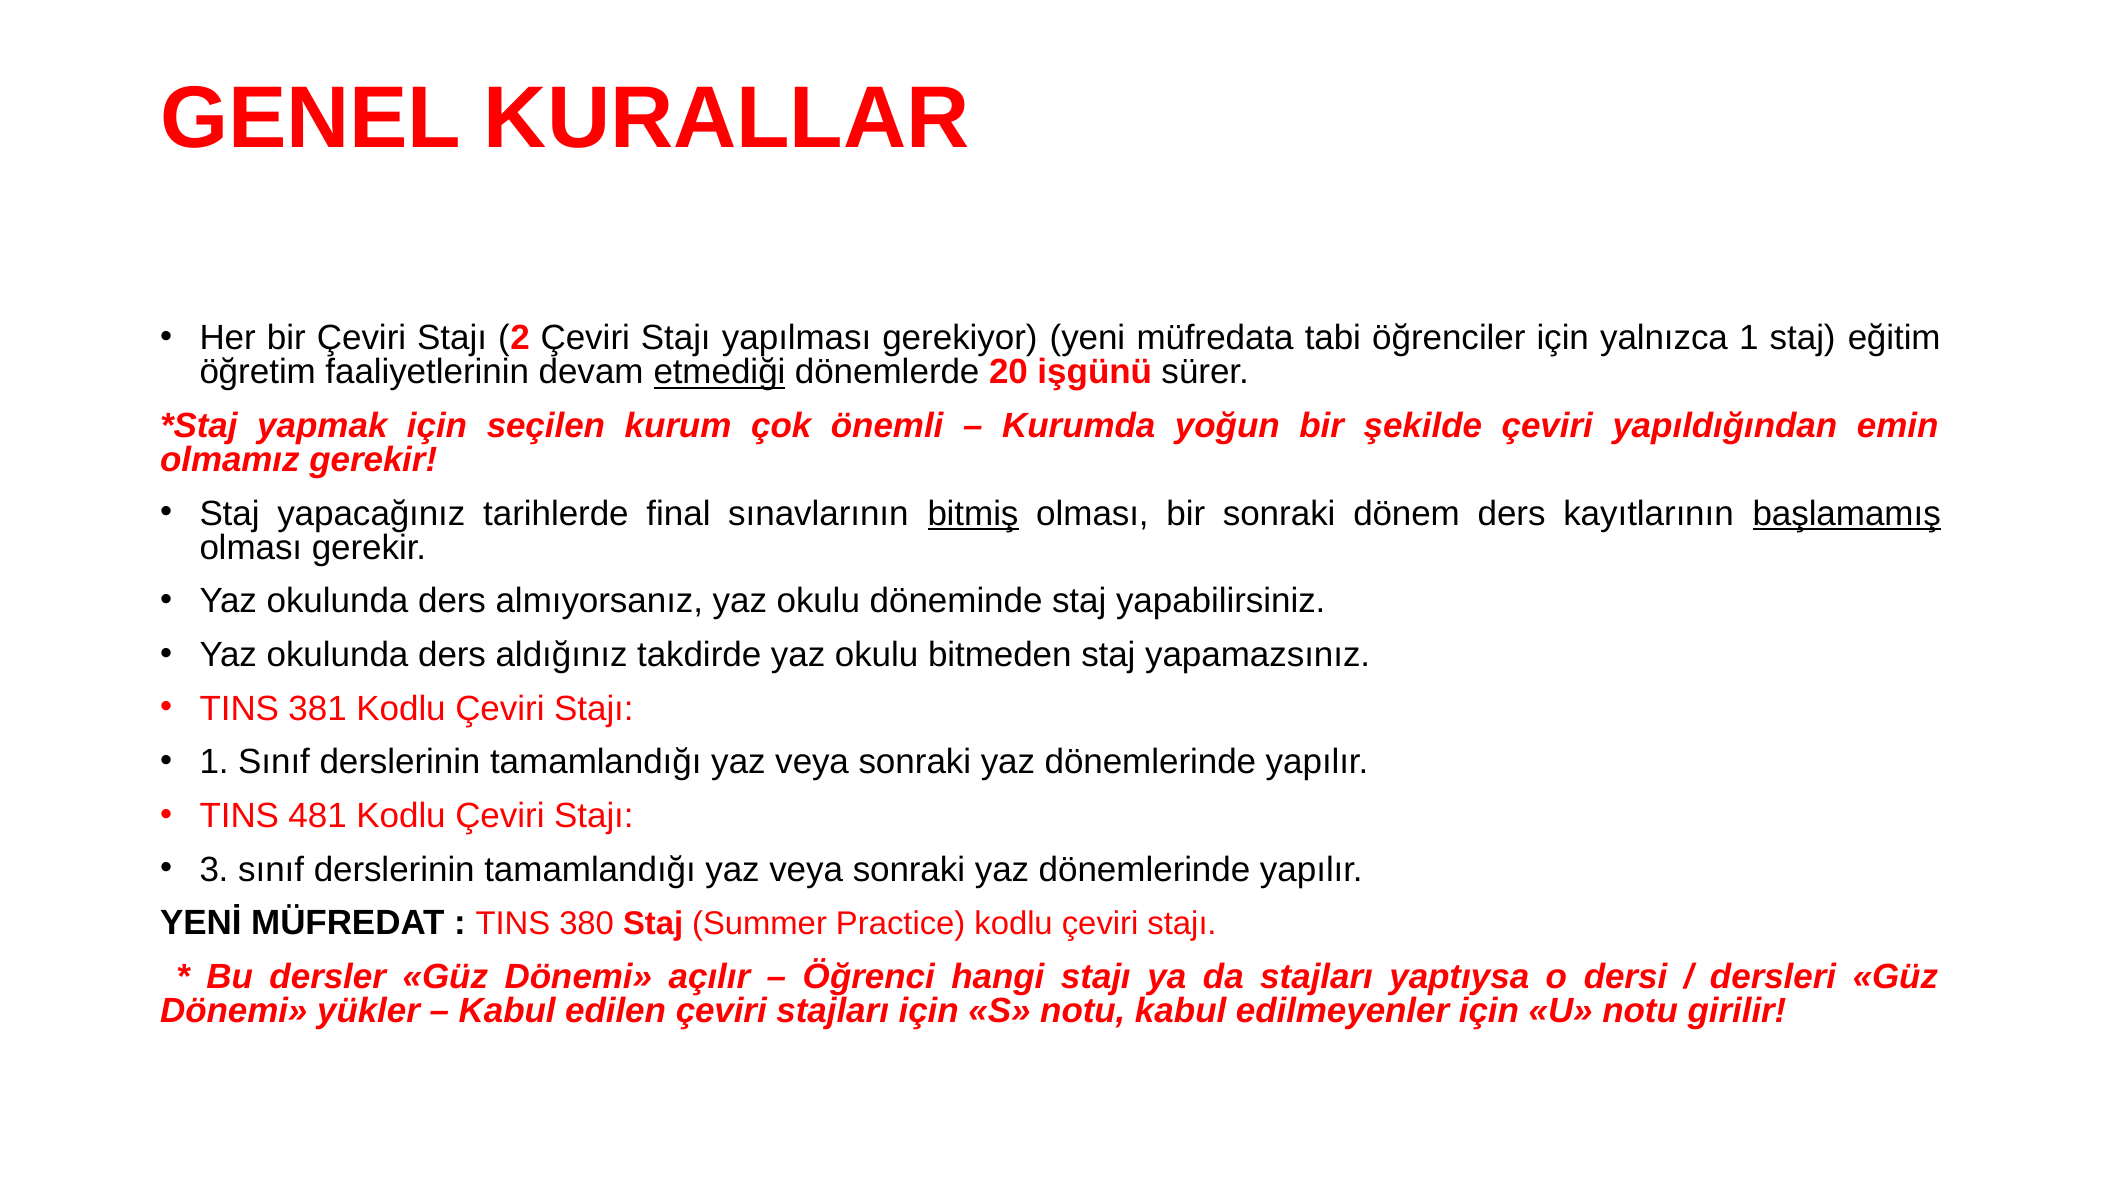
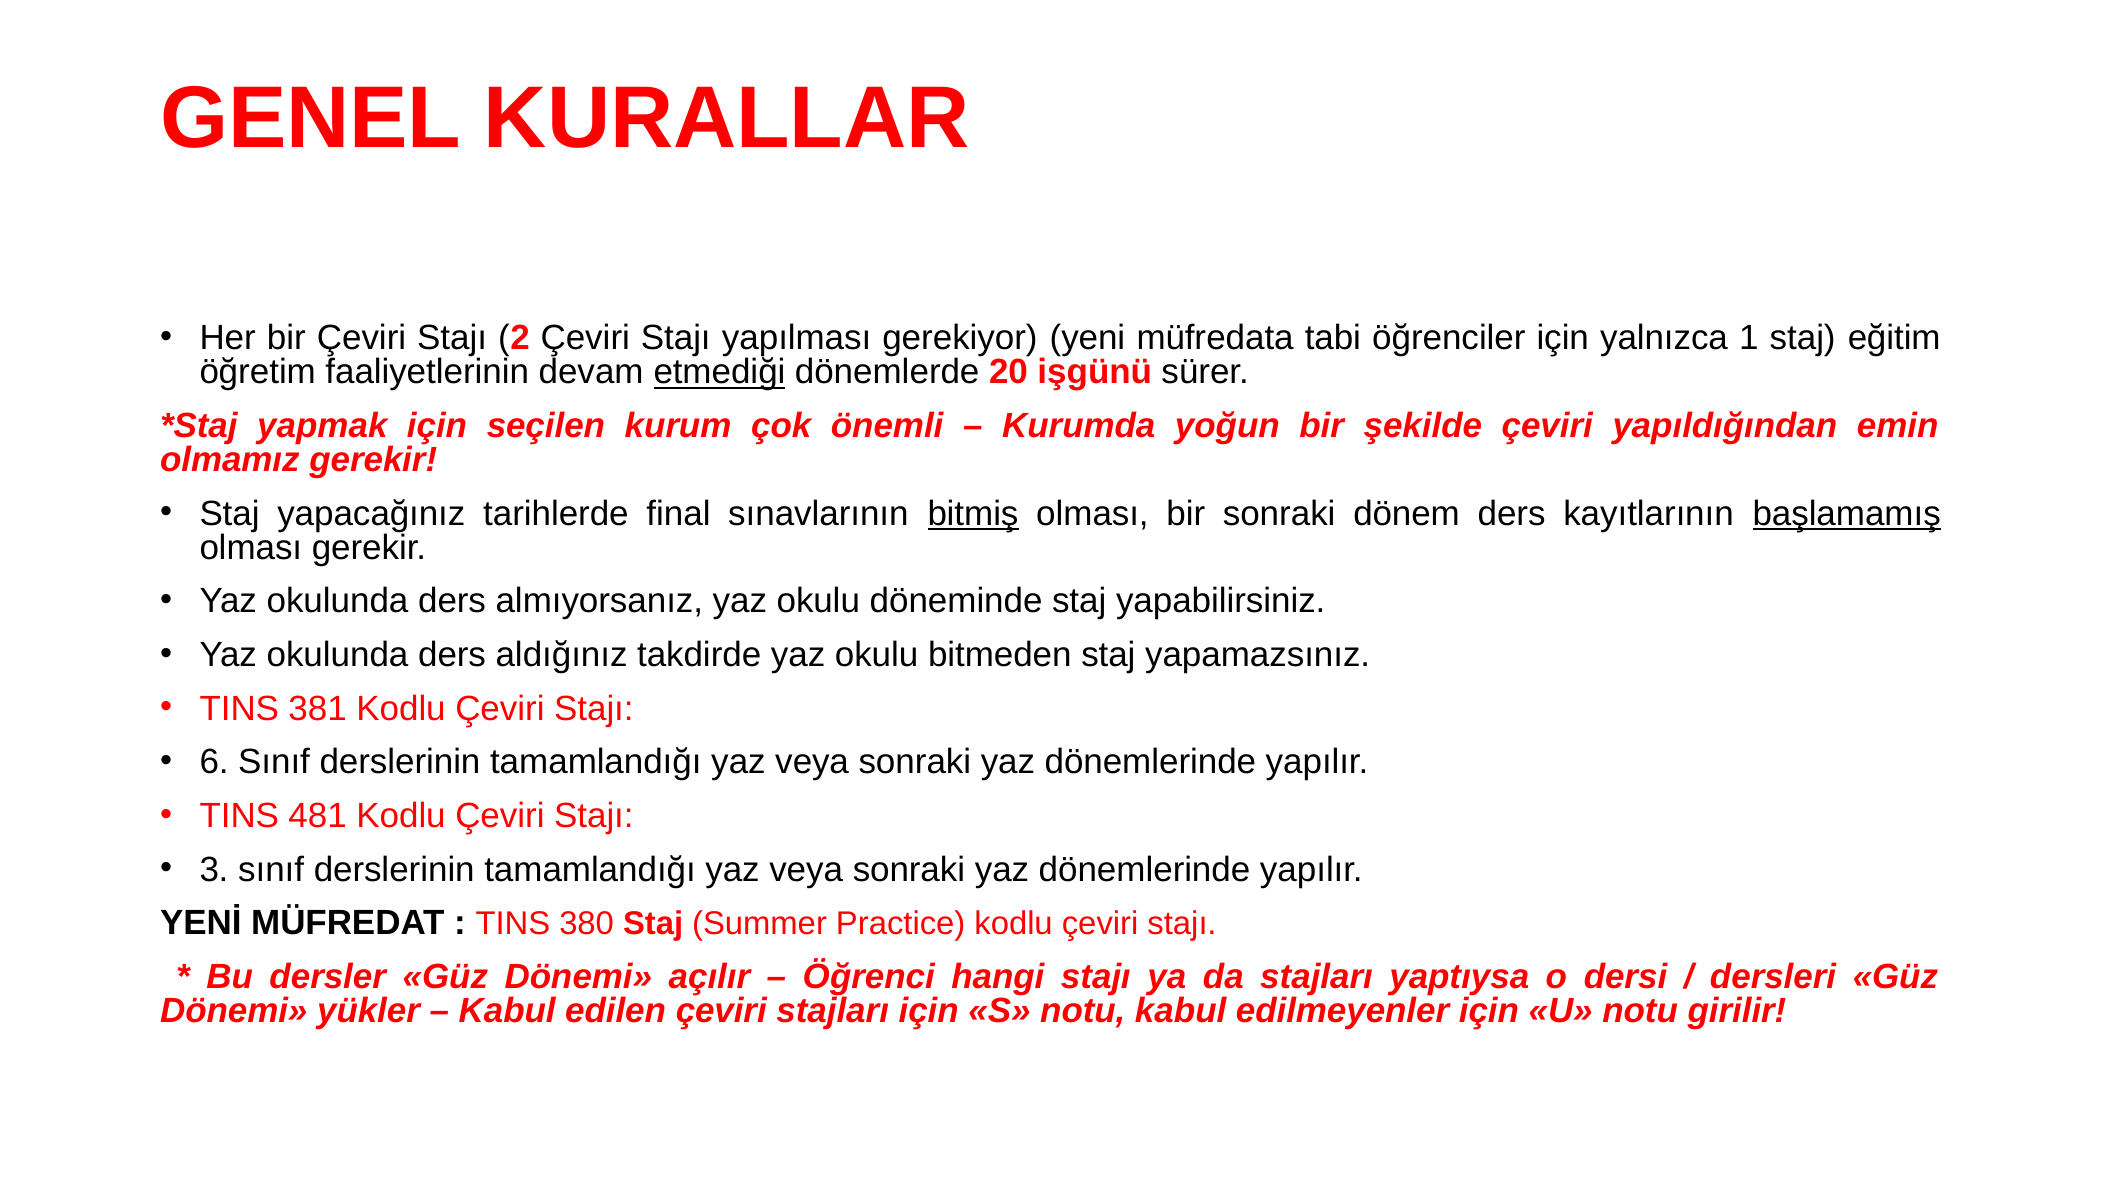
1 at (214, 762): 1 -> 6
